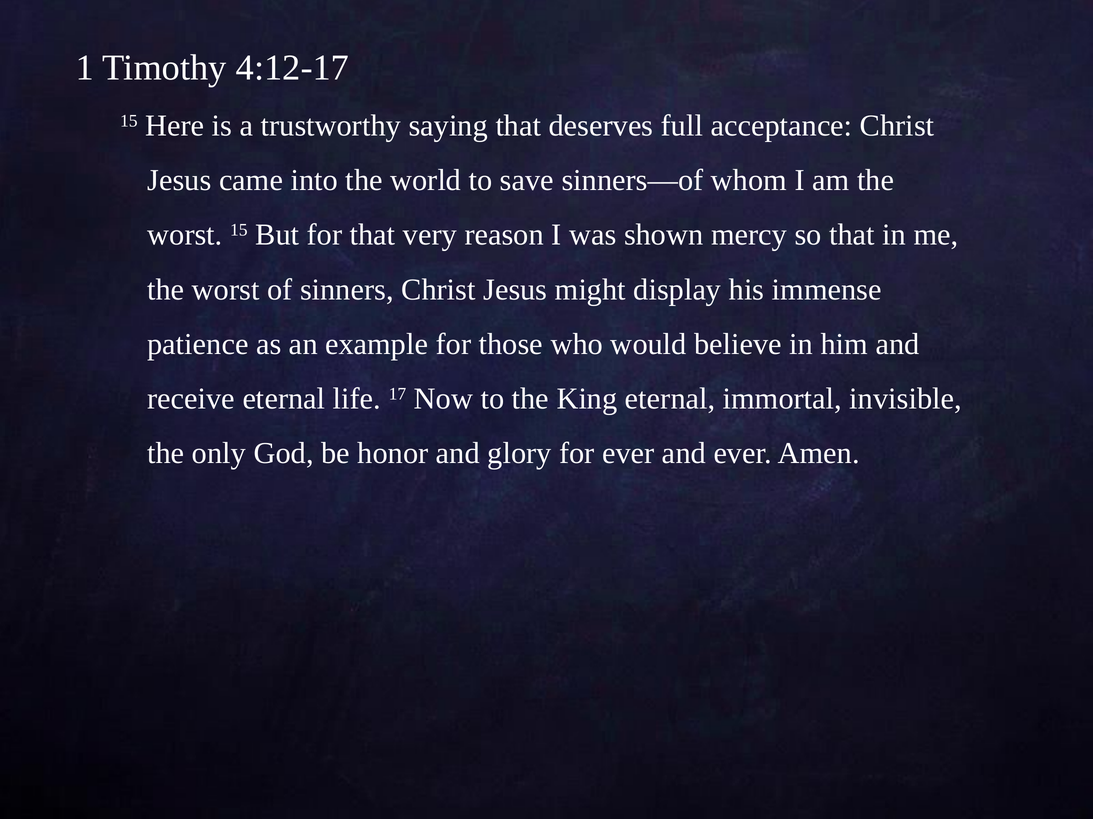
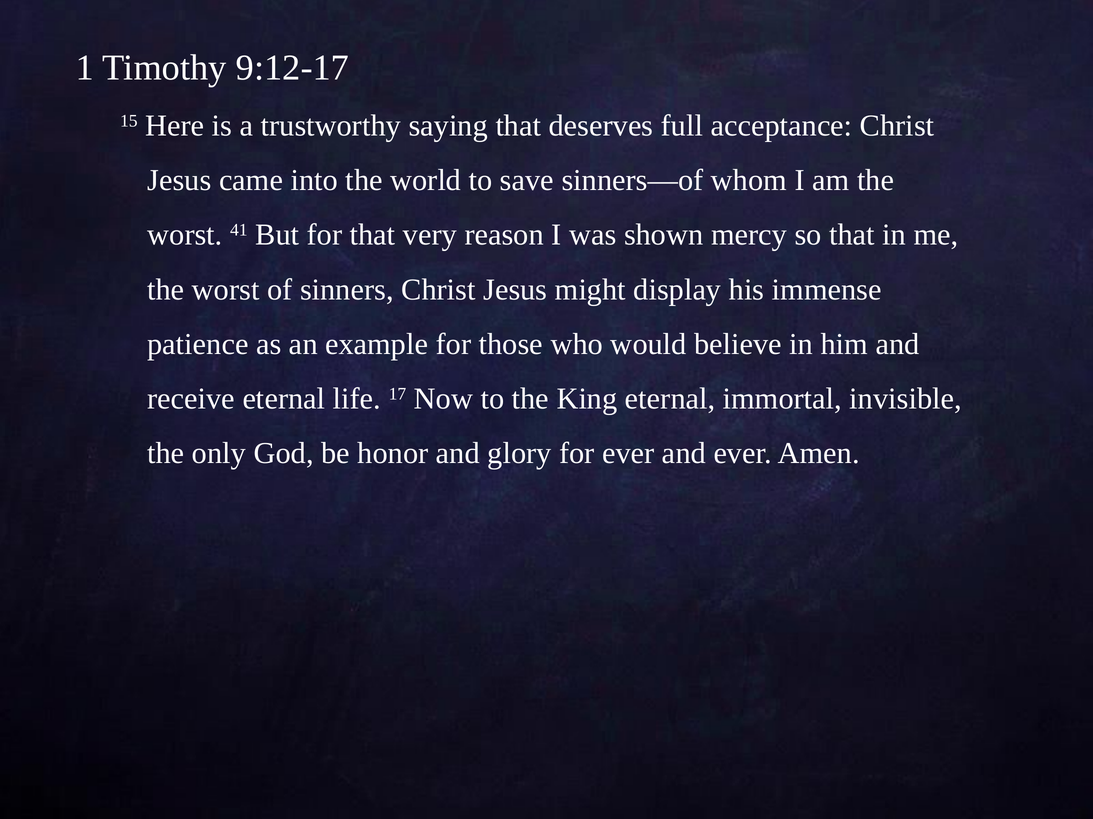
4:12-17: 4:12-17 -> 9:12-17
worst 15: 15 -> 41
